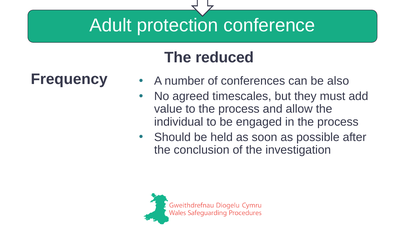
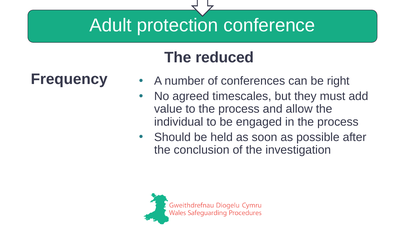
also: also -> right
